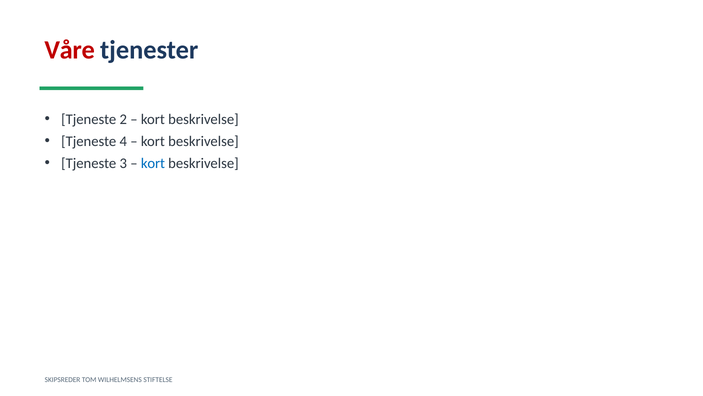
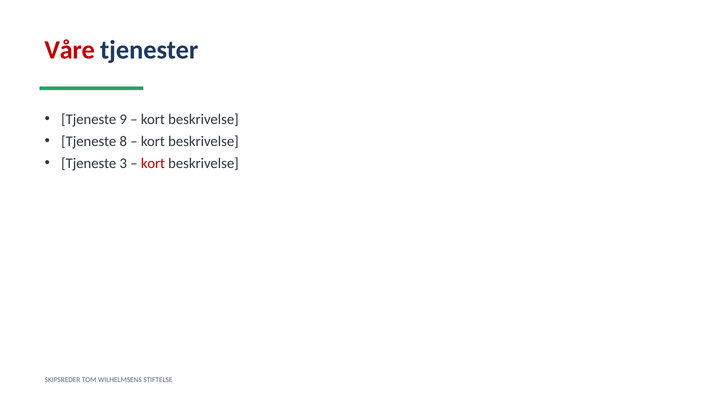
2: 2 -> 9
4: 4 -> 8
kort at (153, 163) colour: blue -> red
